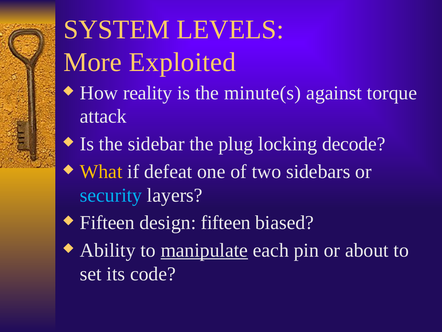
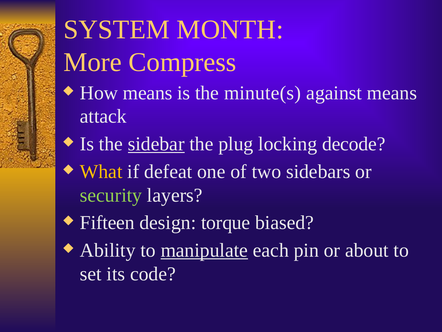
LEVELS: LEVELS -> MONTH
Exploited: Exploited -> Compress
How reality: reality -> means
against torque: torque -> means
sidebar underline: none -> present
security colour: light blue -> light green
design fifteen: fifteen -> torque
